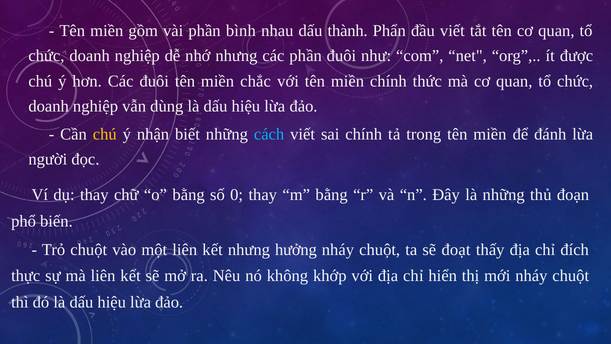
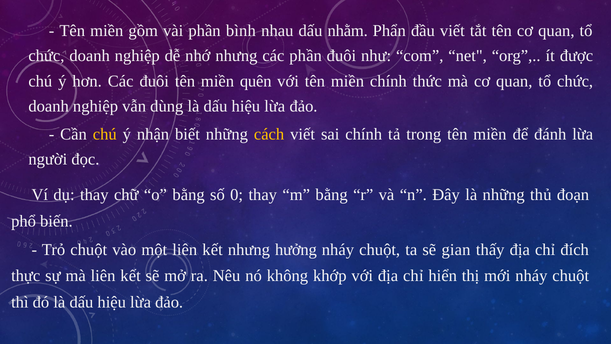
thành: thành -> nhằm
chắc: chắc -> quên
cách colour: light blue -> yellow
đoạt: đoạt -> gian
